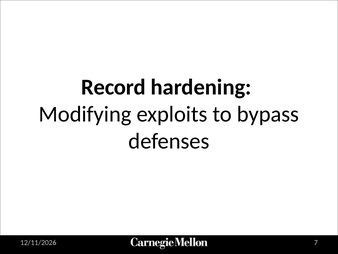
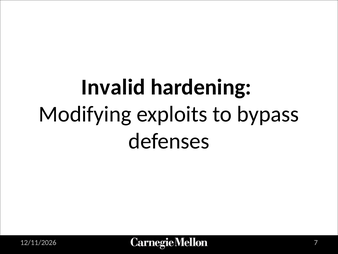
Record: Record -> Invalid
